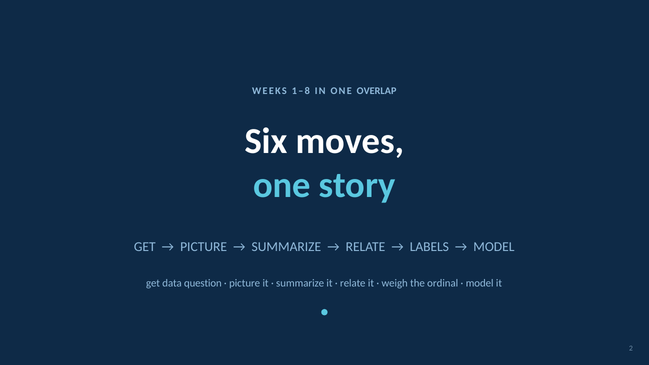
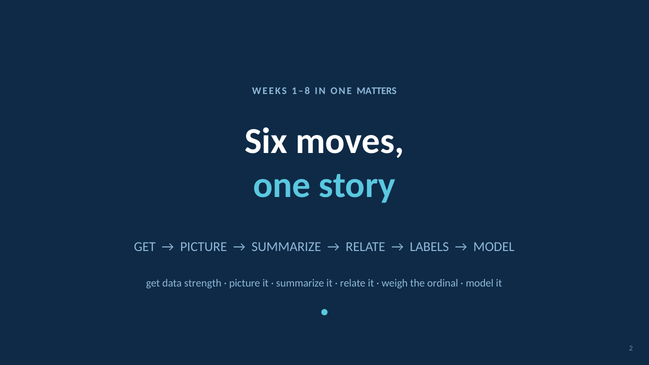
OVERLAP: OVERLAP -> MATTERS
question: question -> strength
